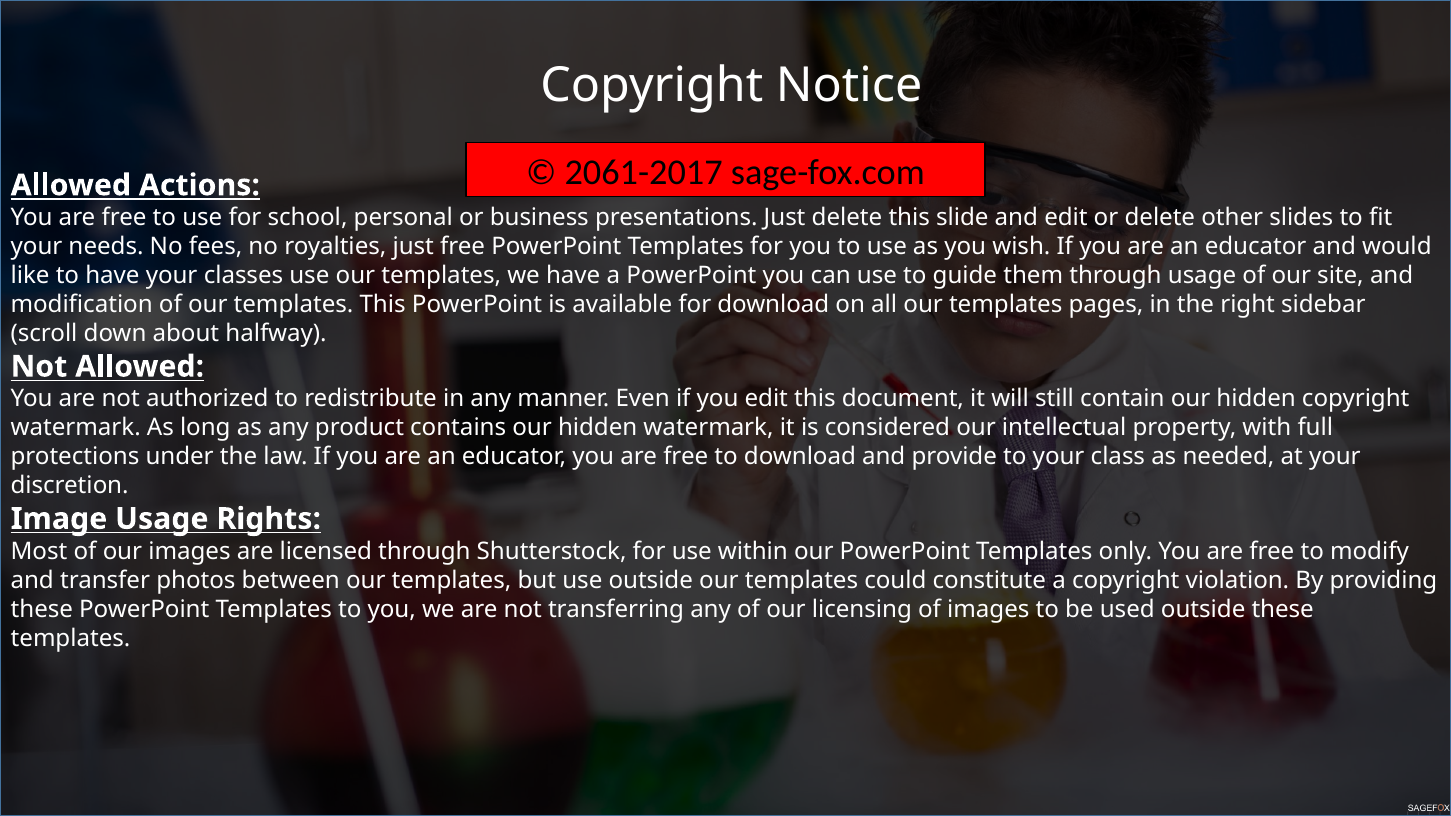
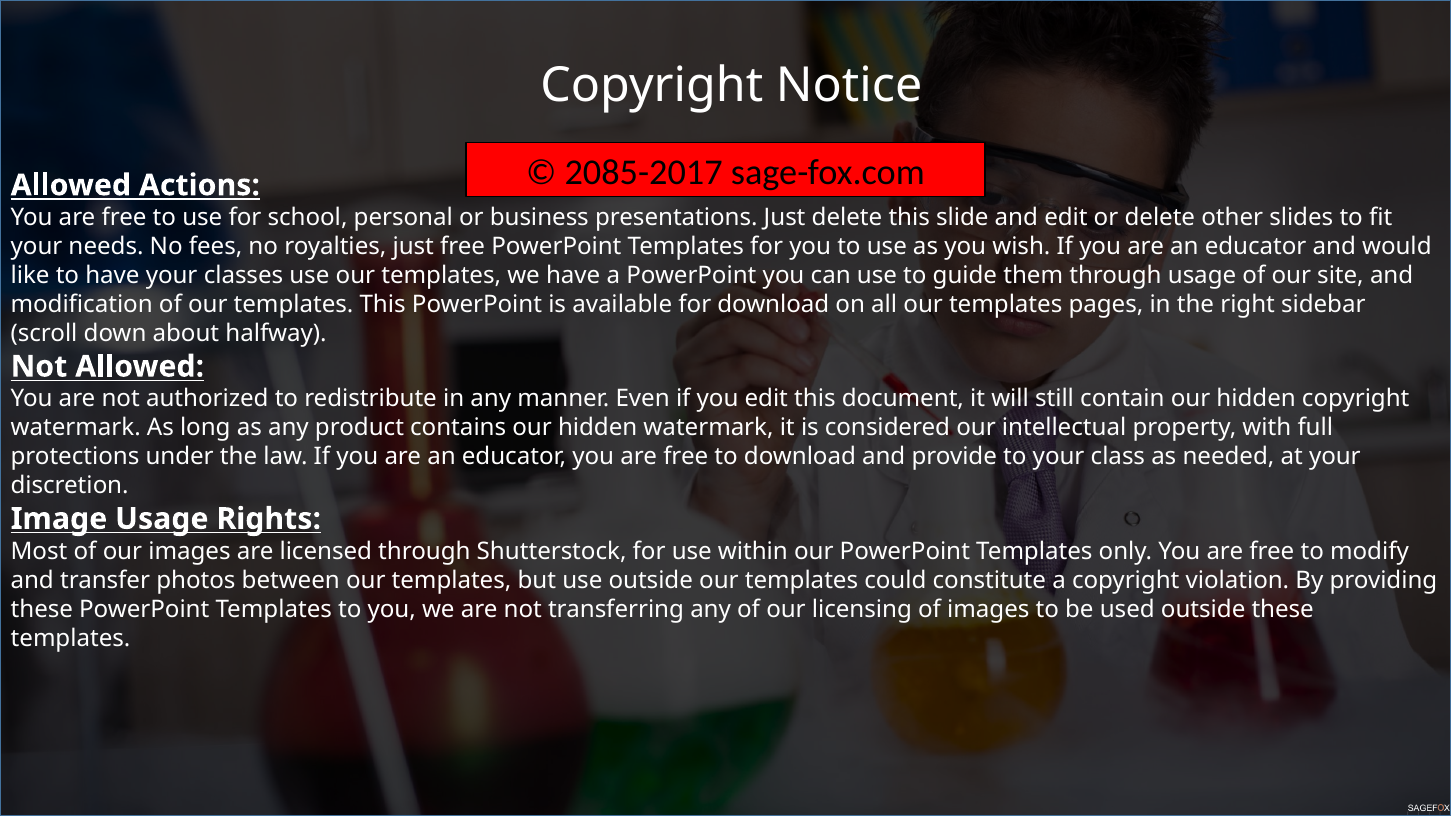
2061-2017: 2061-2017 -> 2085-2017
